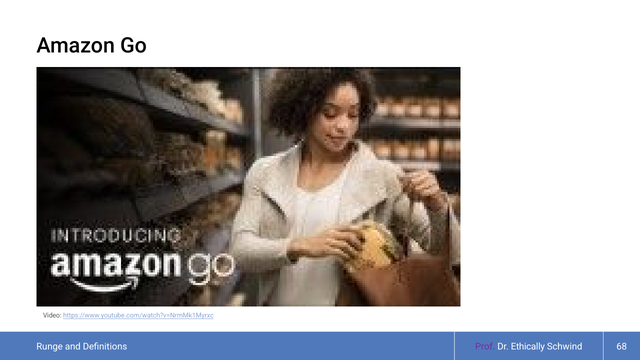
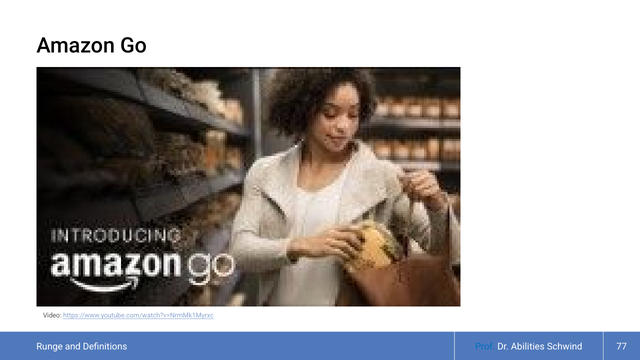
Prof colour: purple -> blue
Ethically: Ethically -> Abilities
68: 68 -> 77
